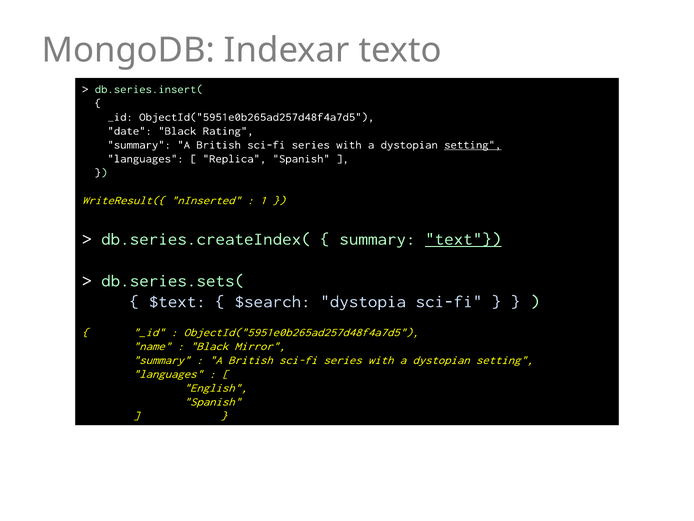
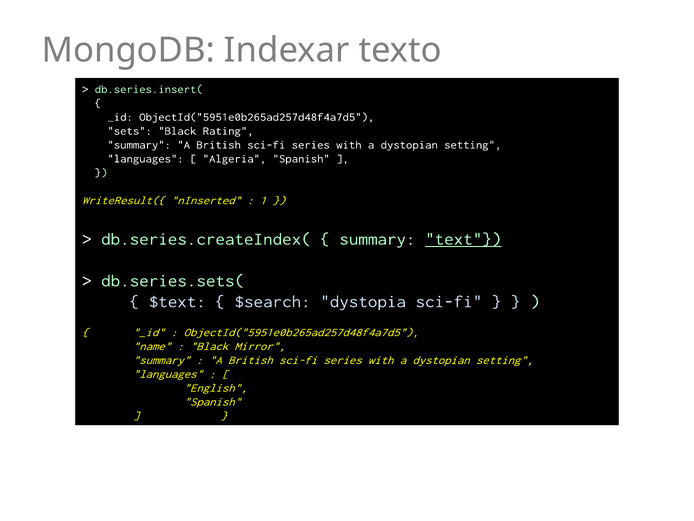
date: date -> sets
setting at (473, 145) underline: present -> none
Replica: Replica -> Algeria
